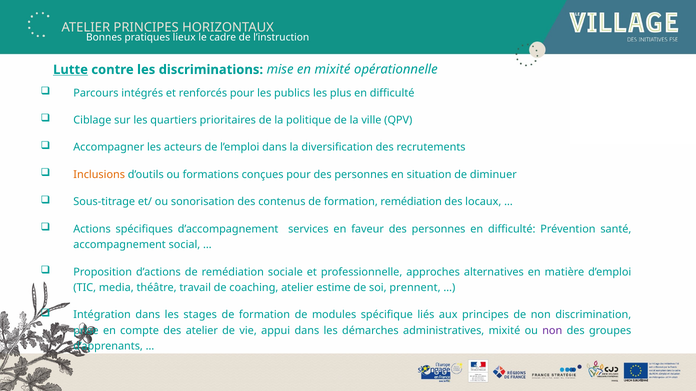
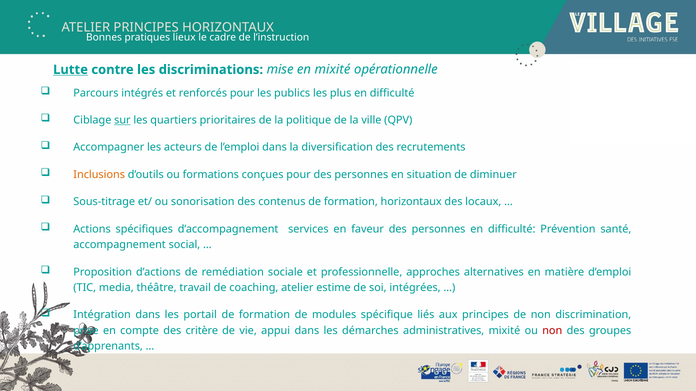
sur underline: none -> present
formation remédiation: remédiation -> horizontaux
prennent: prennent -> intégrées
stages: stages -> portail
des atelier: atelier -> critère
non at (552, 331) colour: purple -> red
